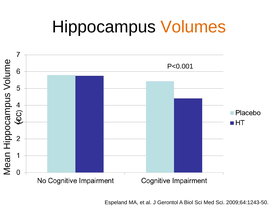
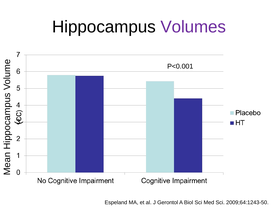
Volumes colour: orange -> purple
